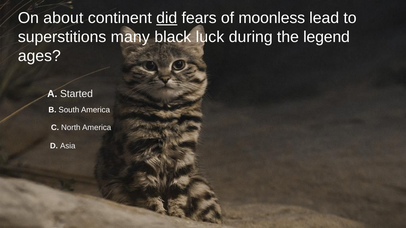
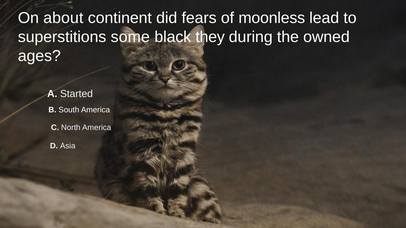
did underline: present -> none
many: many -> some
luck: luck -> they
legend: legend -> owned
